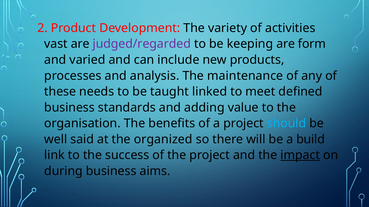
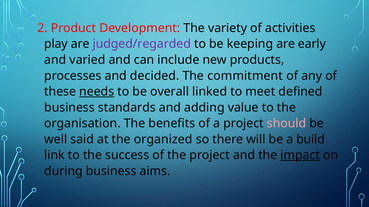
vast: vast -> play
form: form -> early
analysis: analysis -> decided
maintenance: maintenance -> commitment
needs underline: none -> present
taught: taught -> overall
should colour: light blue -> pink
